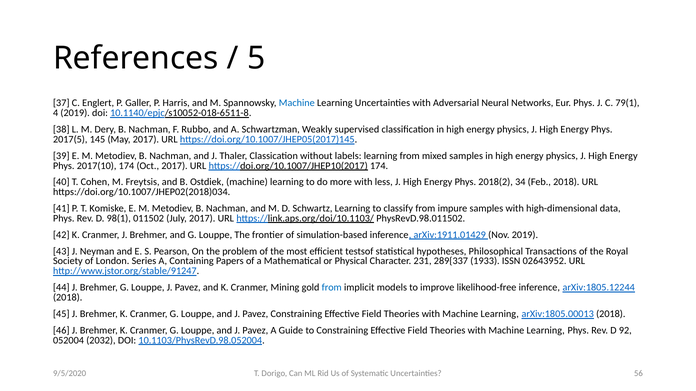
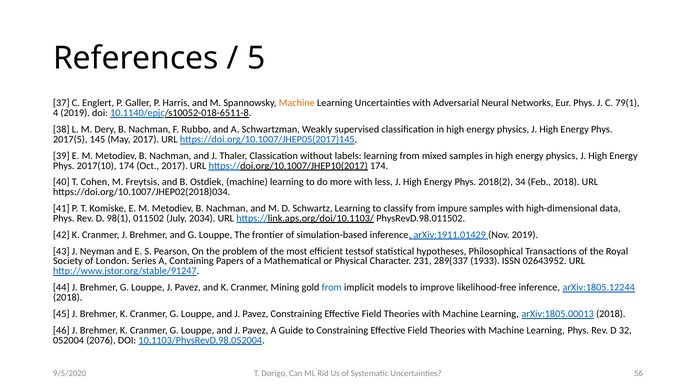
Machine at (297, 103) colour: blue -> orange
July 2017: 2017 -> 2034
92: 92 -> 32
2032: 2032 -> 2076
